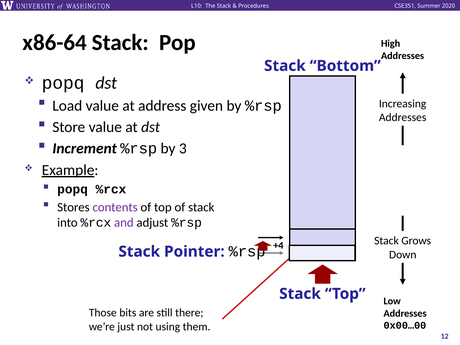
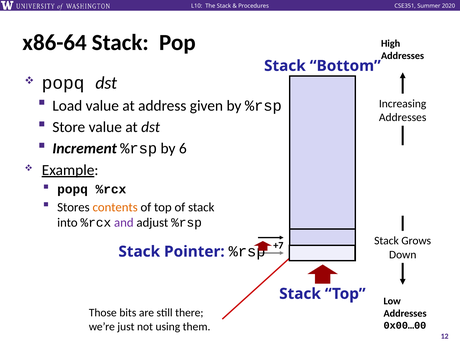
3: 3 -> 6
contents colour: purple -> orange
+4: +4 -> +7
